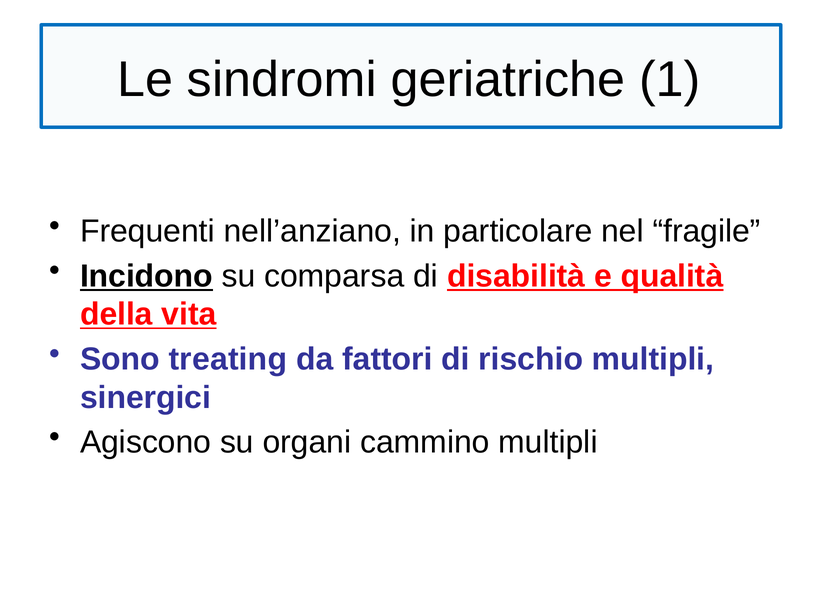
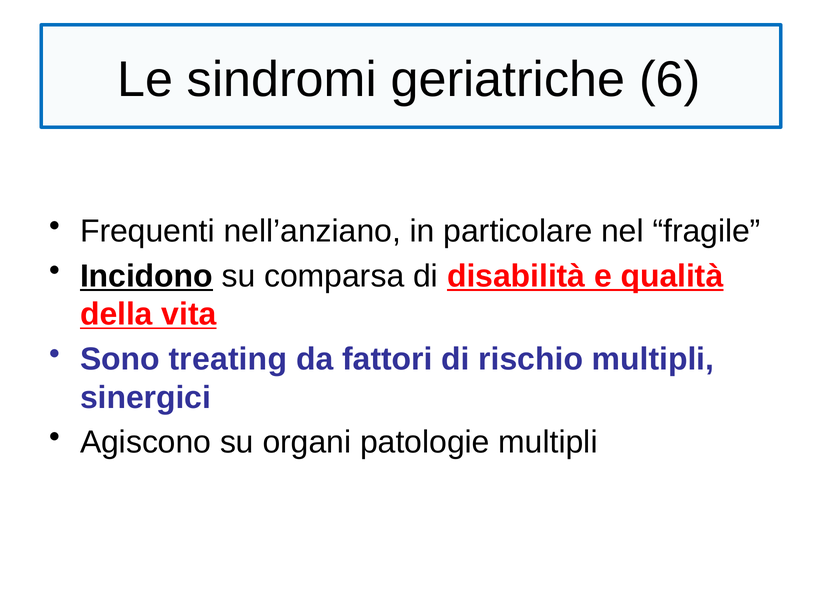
1: 1 -> 6
cammino: cammino -> patologie
